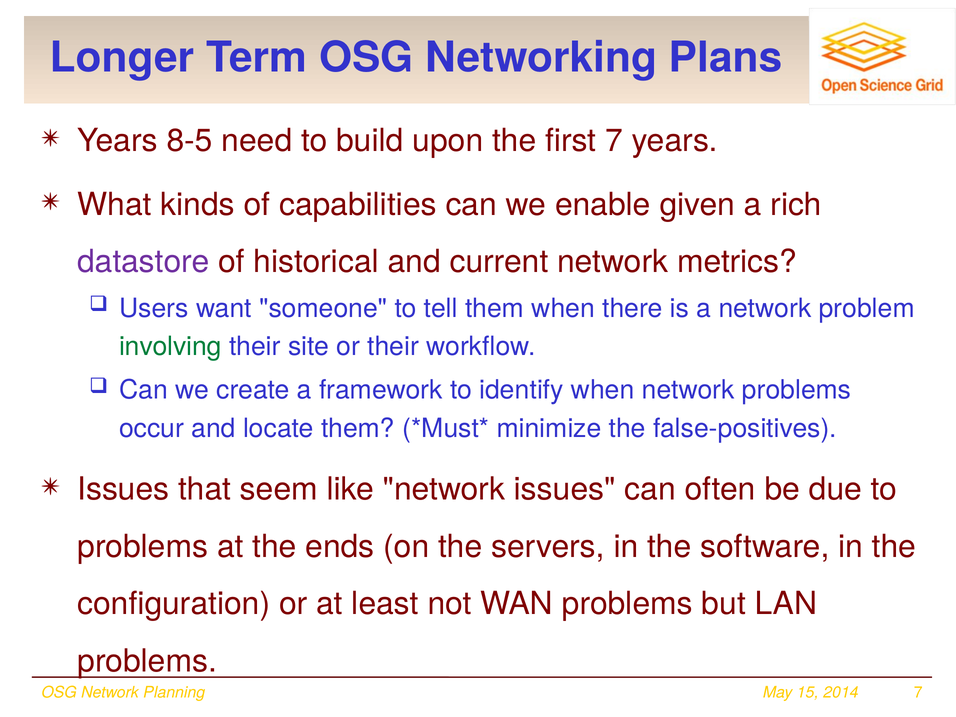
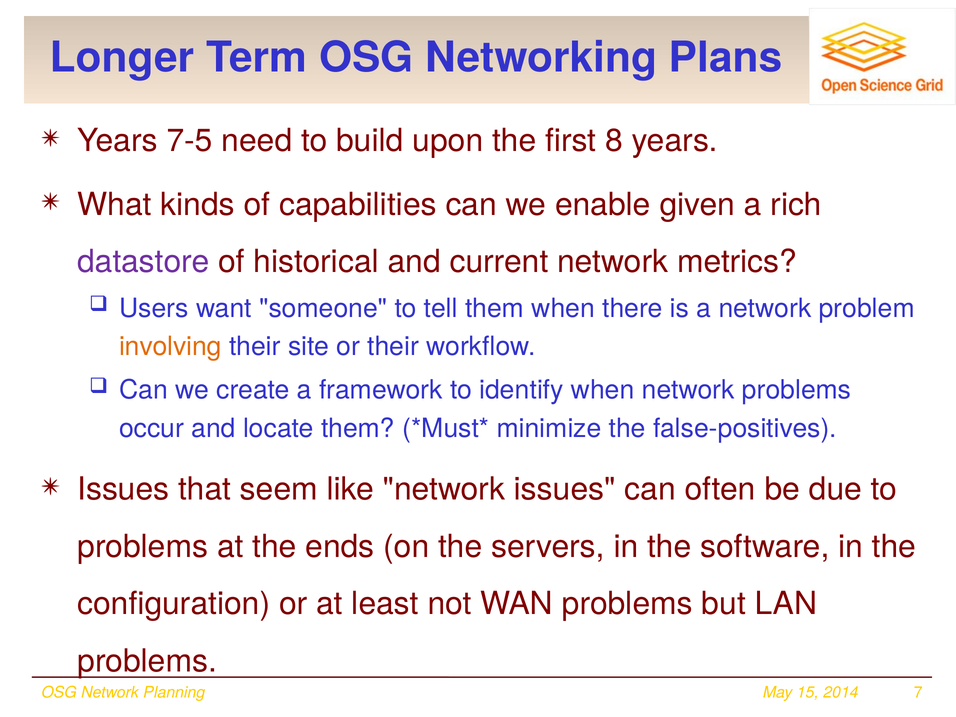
8-5: 8-5 -> 7-5
first 7: 7 -> 8
involving colour: green -> orange
